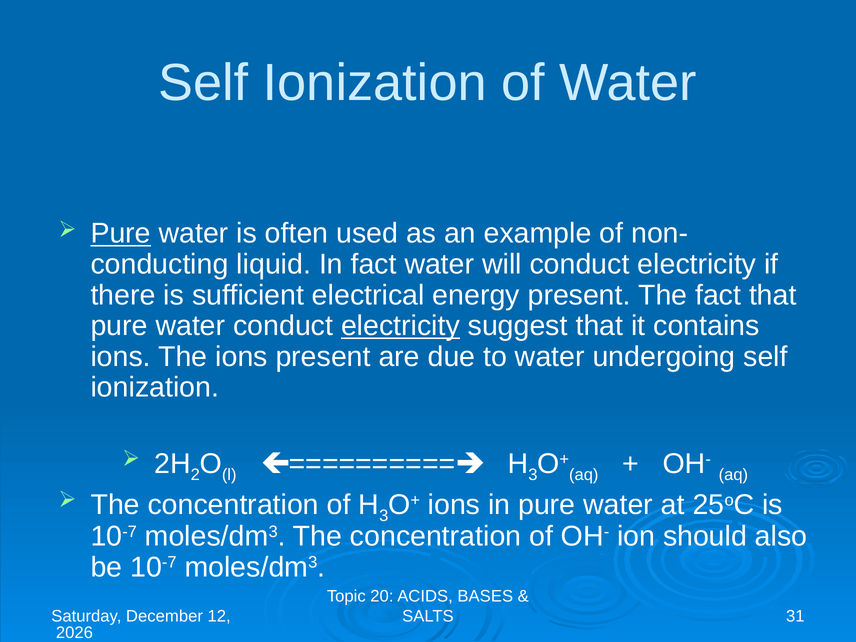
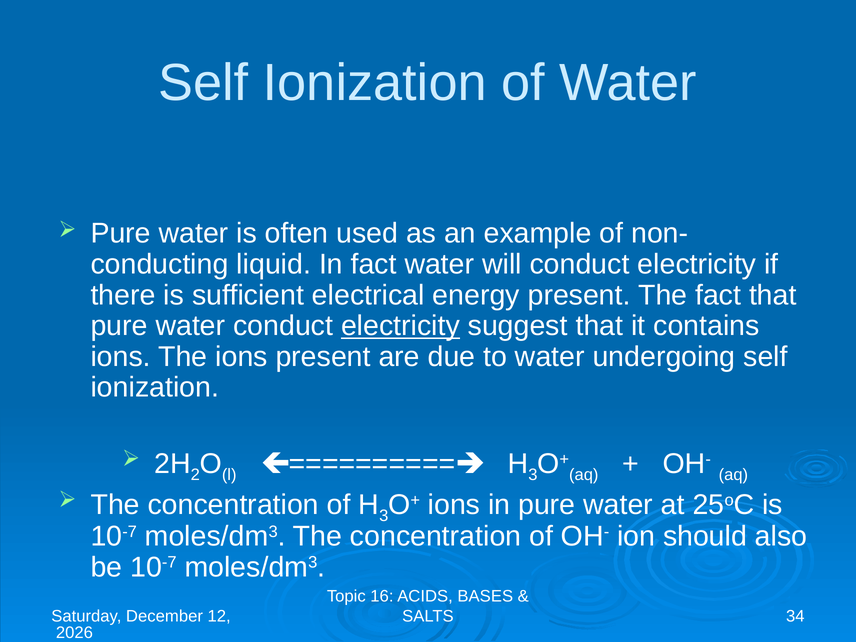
Pure at (121, 234) underline: present -> none
20: 20 -> 16
31: 31 -> 34
